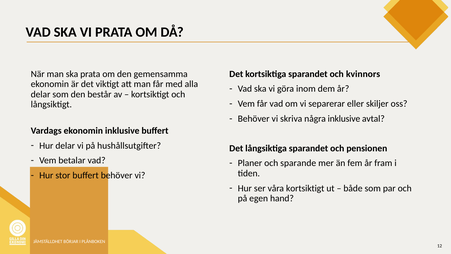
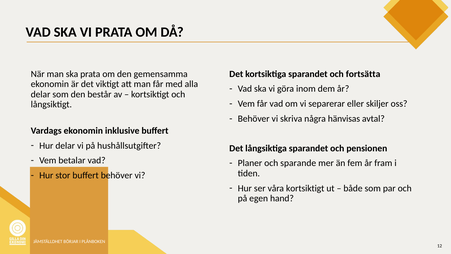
kvinnors: kvinnors -> fortsätta
några inklusive: inklusive -> hänvisas
